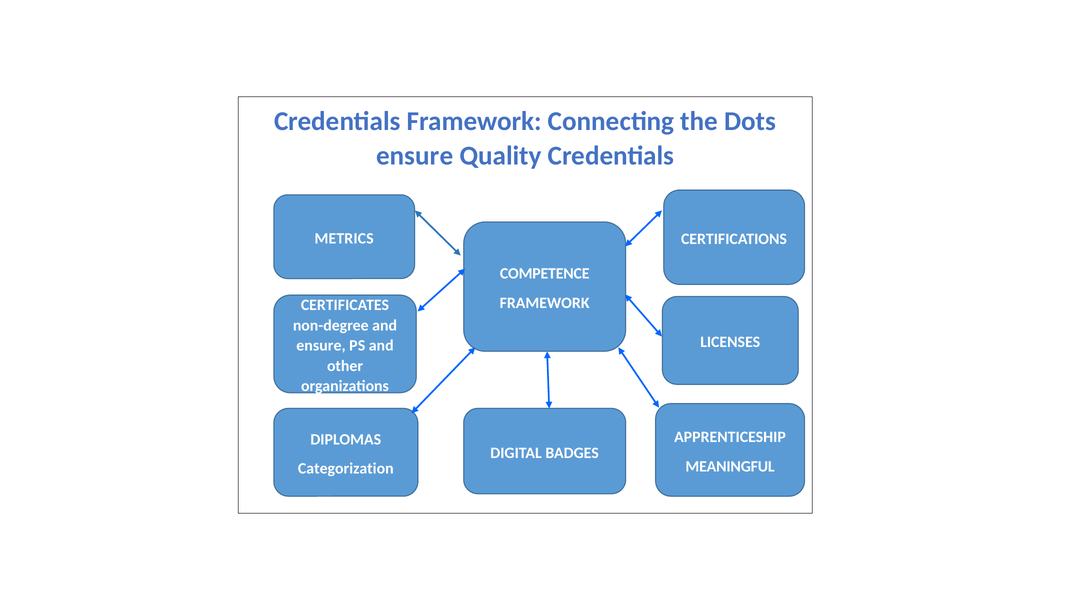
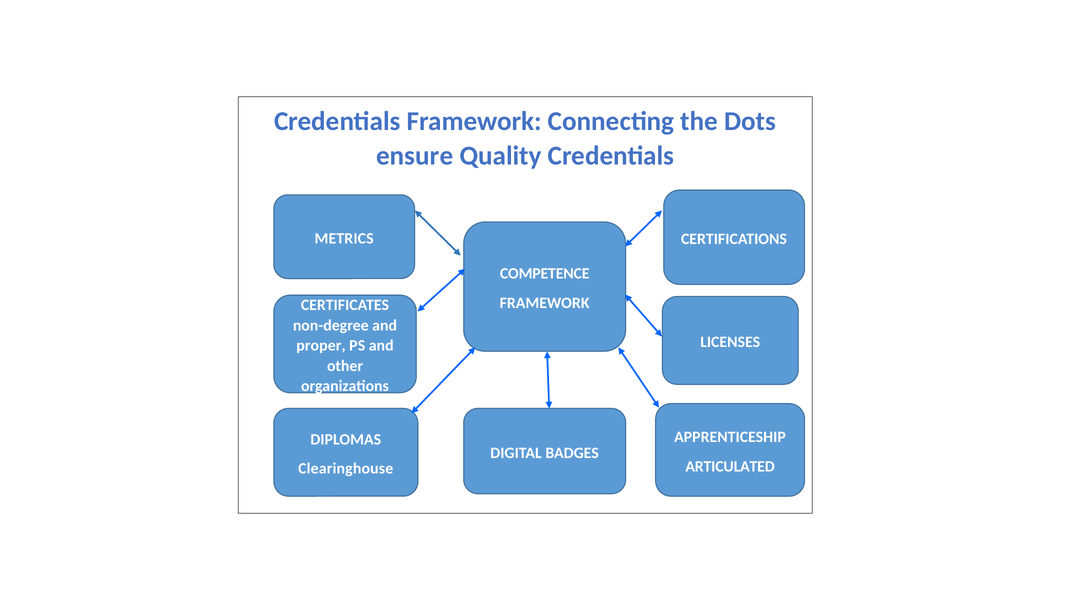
ensure at (321, 346): ensure -> proper
MEANINGFUL: MEANINGFUL -> ARTICULATED
Categorization: Categorization -> Clearinghouse
